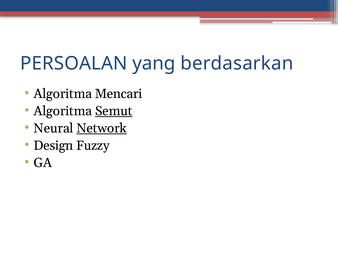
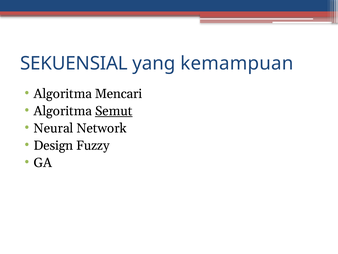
PERSOALAN: PERSOALAN -> SEKUENSIAL
berdasarkan: berdasarkan -> kemampuan
Network underline: present -> none
